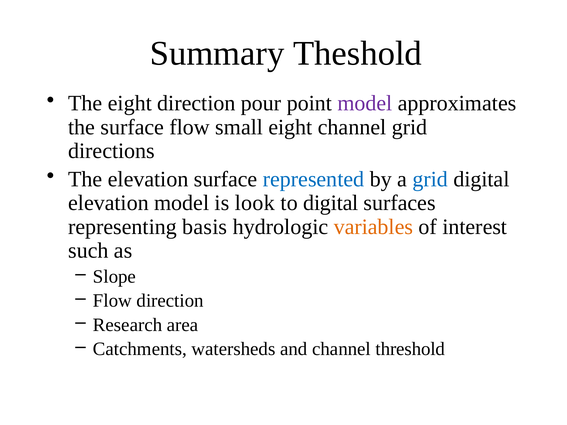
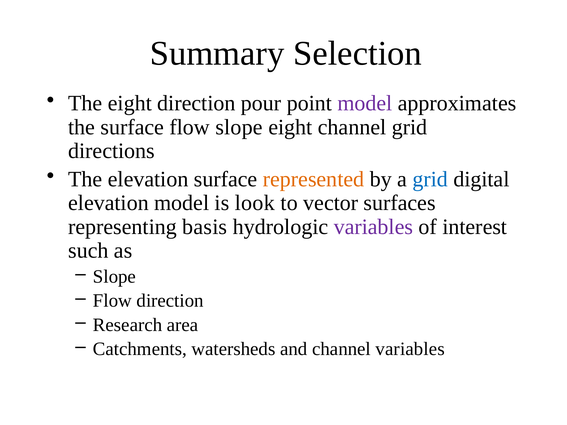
Theshold: Theshold -> Selection
flow small: small -> slope
represented colour: blue -> orange
to digital: digital -> vector
variables at (373, 227) colour: orange -> purple
channel threshold: threshold -> variables
